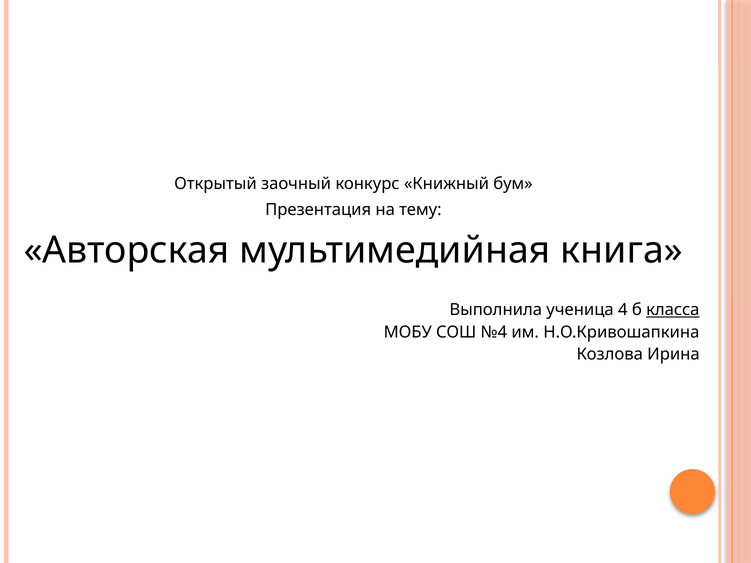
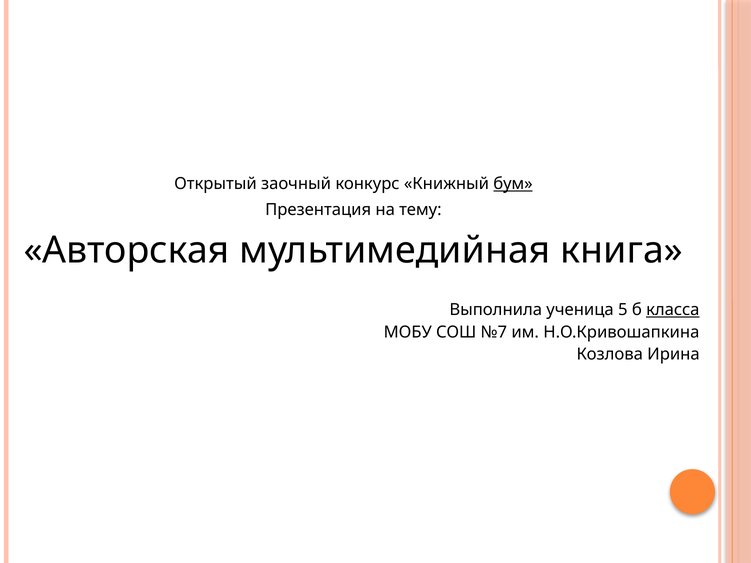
бум underline: none -> present
4: 4 -> 5
№4: №4 -> №7
